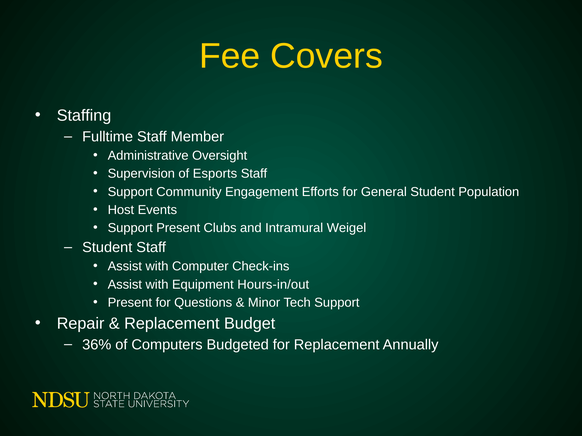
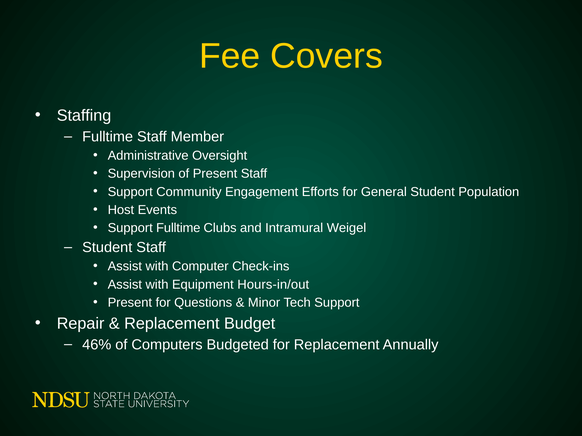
of Esports: Esports -> Present
Support Present: Present -> Fulltime
36%: 36% -> 46%
